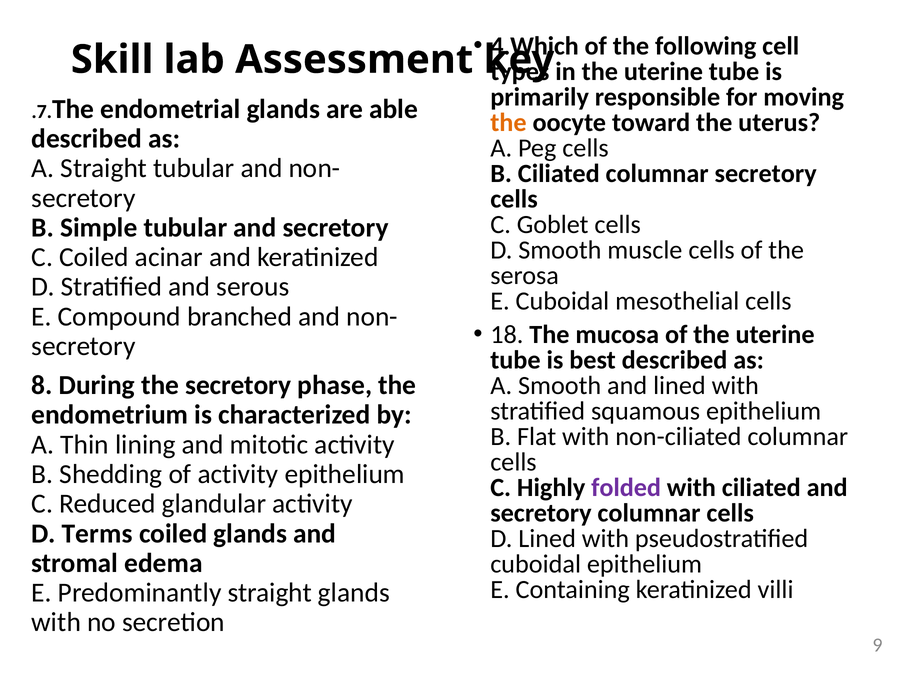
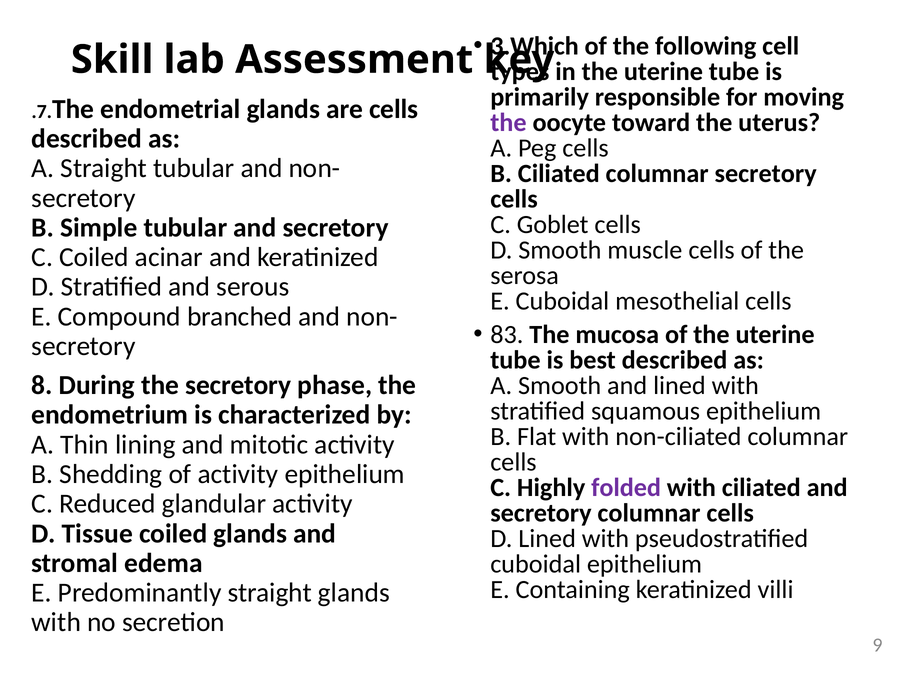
4.Which: 4.Which -> 3.Which
are able: able -> cells
the at (508, 123) colour: orange -> purple
18: 18 -> 83
Terms: Terms -> Tissue
